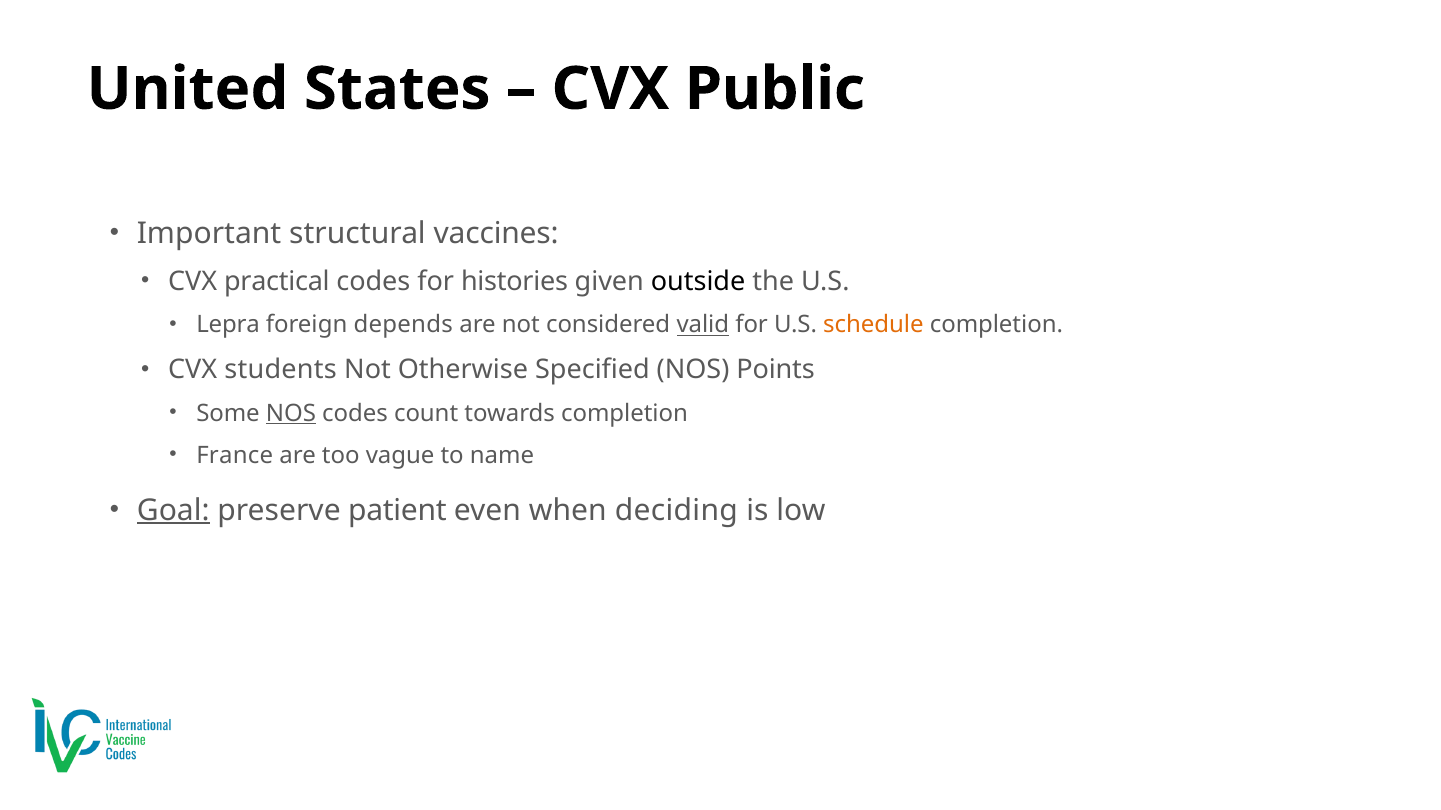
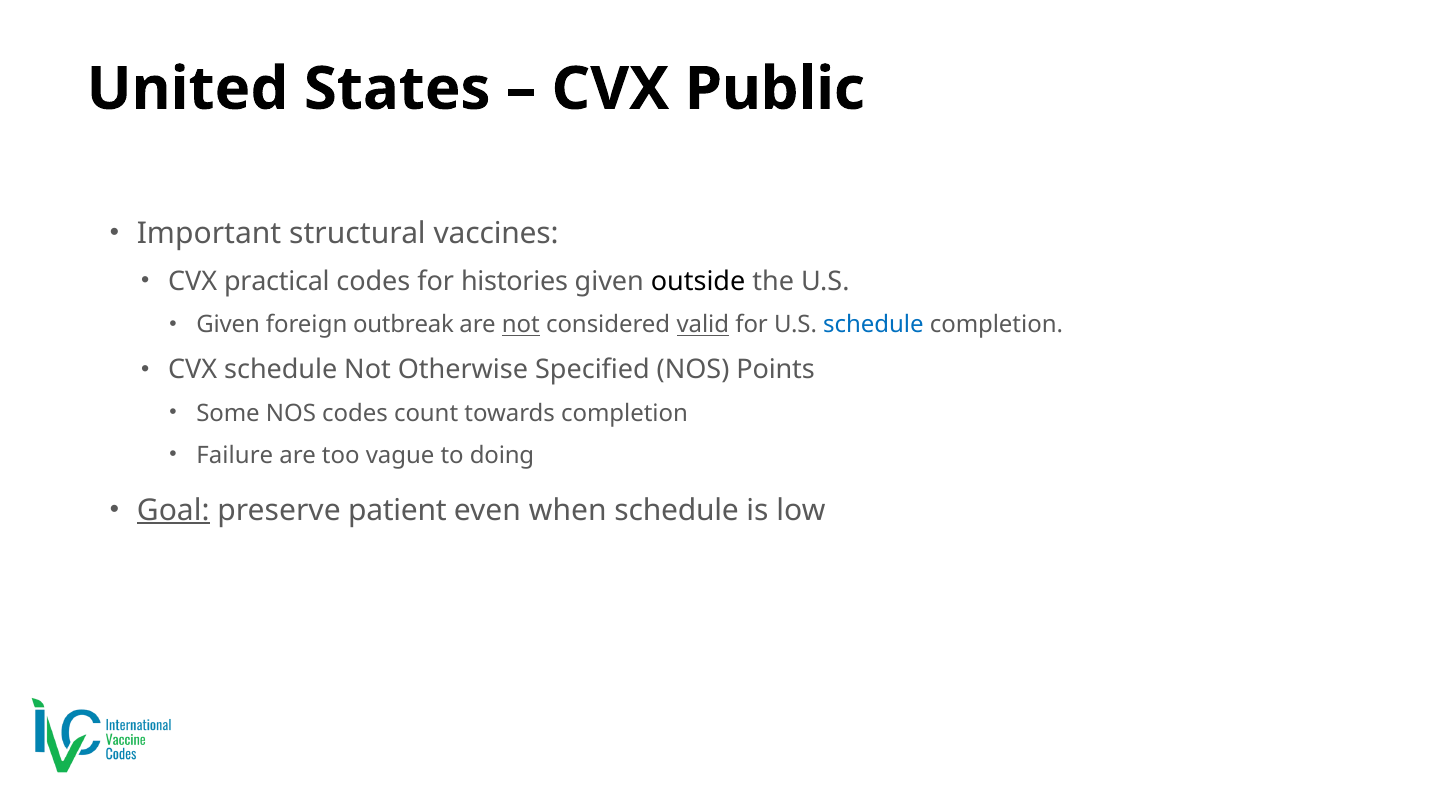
Lepra at (228, 325): Lepra -> Given
depends: depends -> outbreak
not at (521, 325) underline: none -> present
schedule at (873, 325) colour: orange -> blue
CVX students: students -> schedule
NOS at (291, 414) underline: present -> none
France: France -> Failure
name: name -> doing
when deciding: deciding -> schedule
